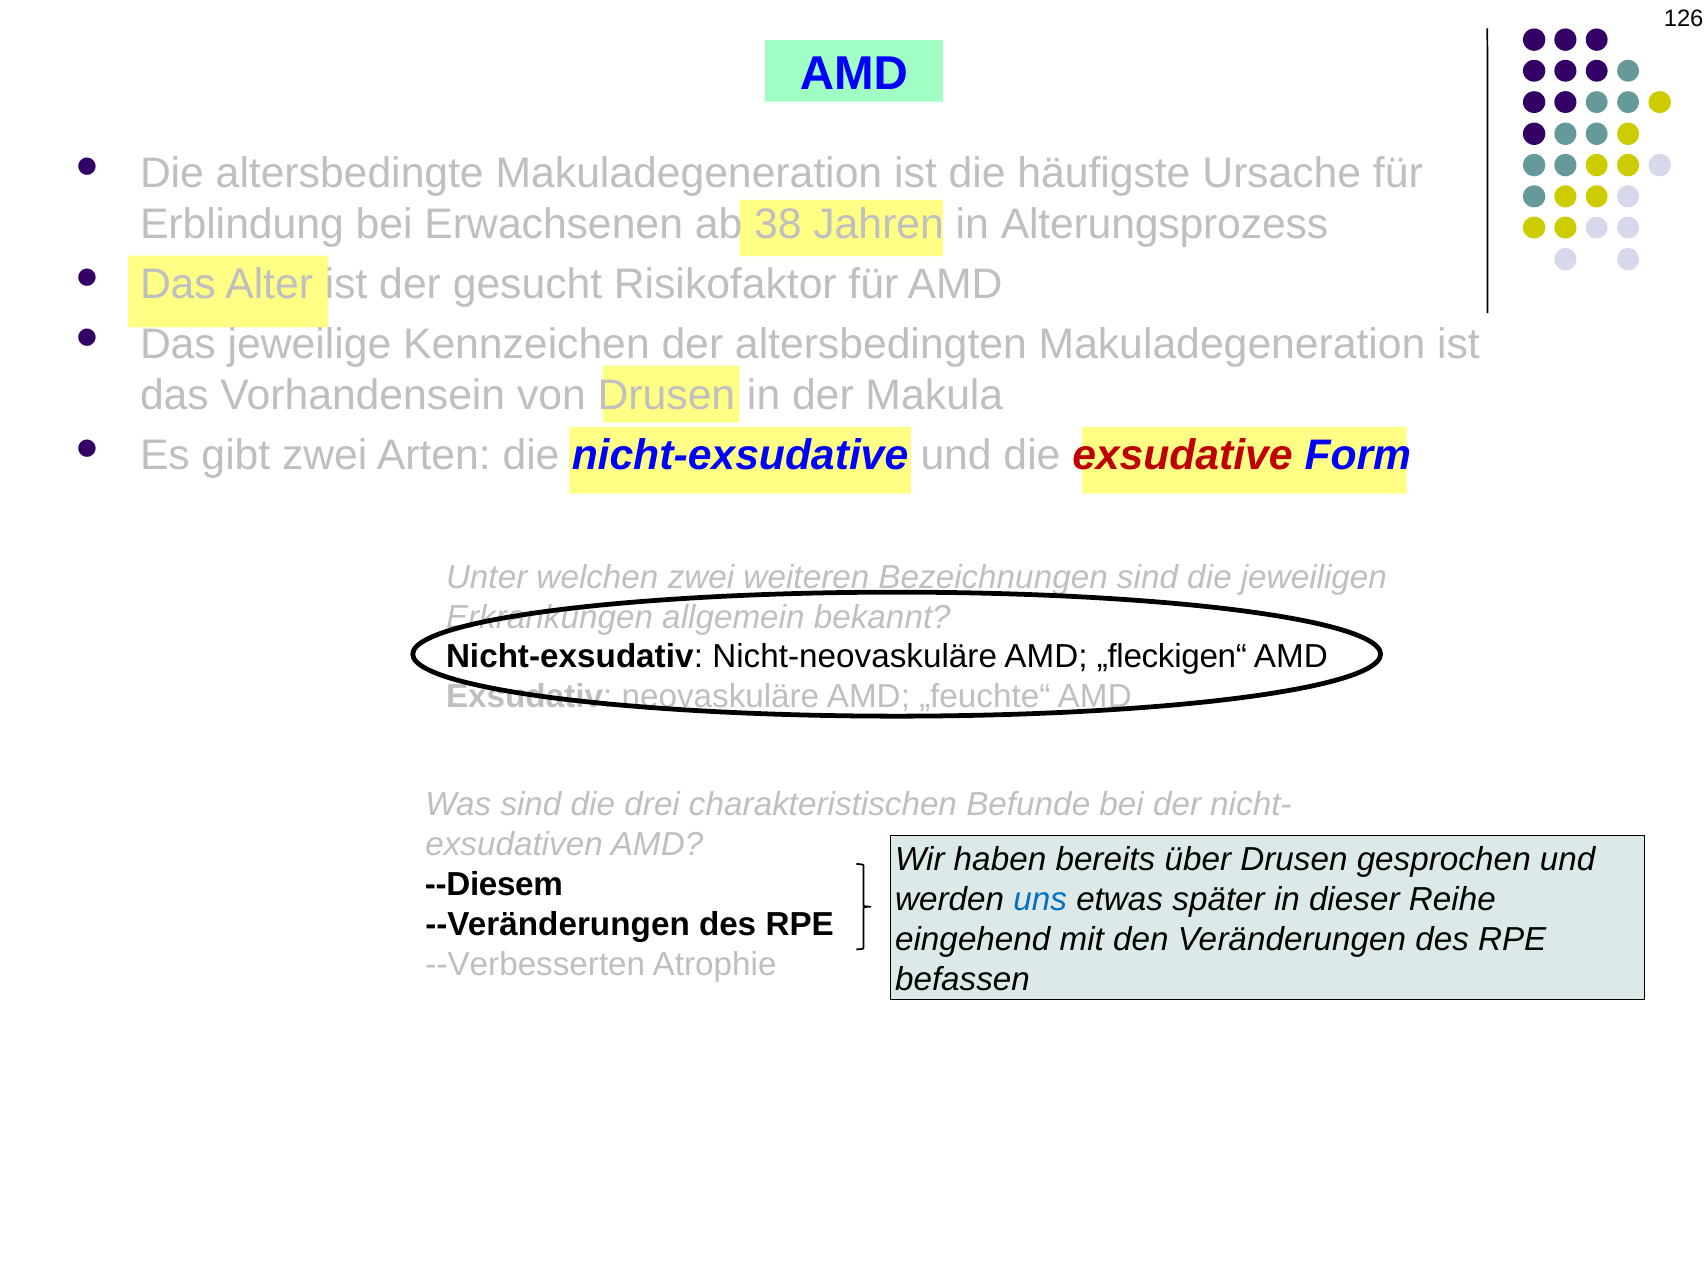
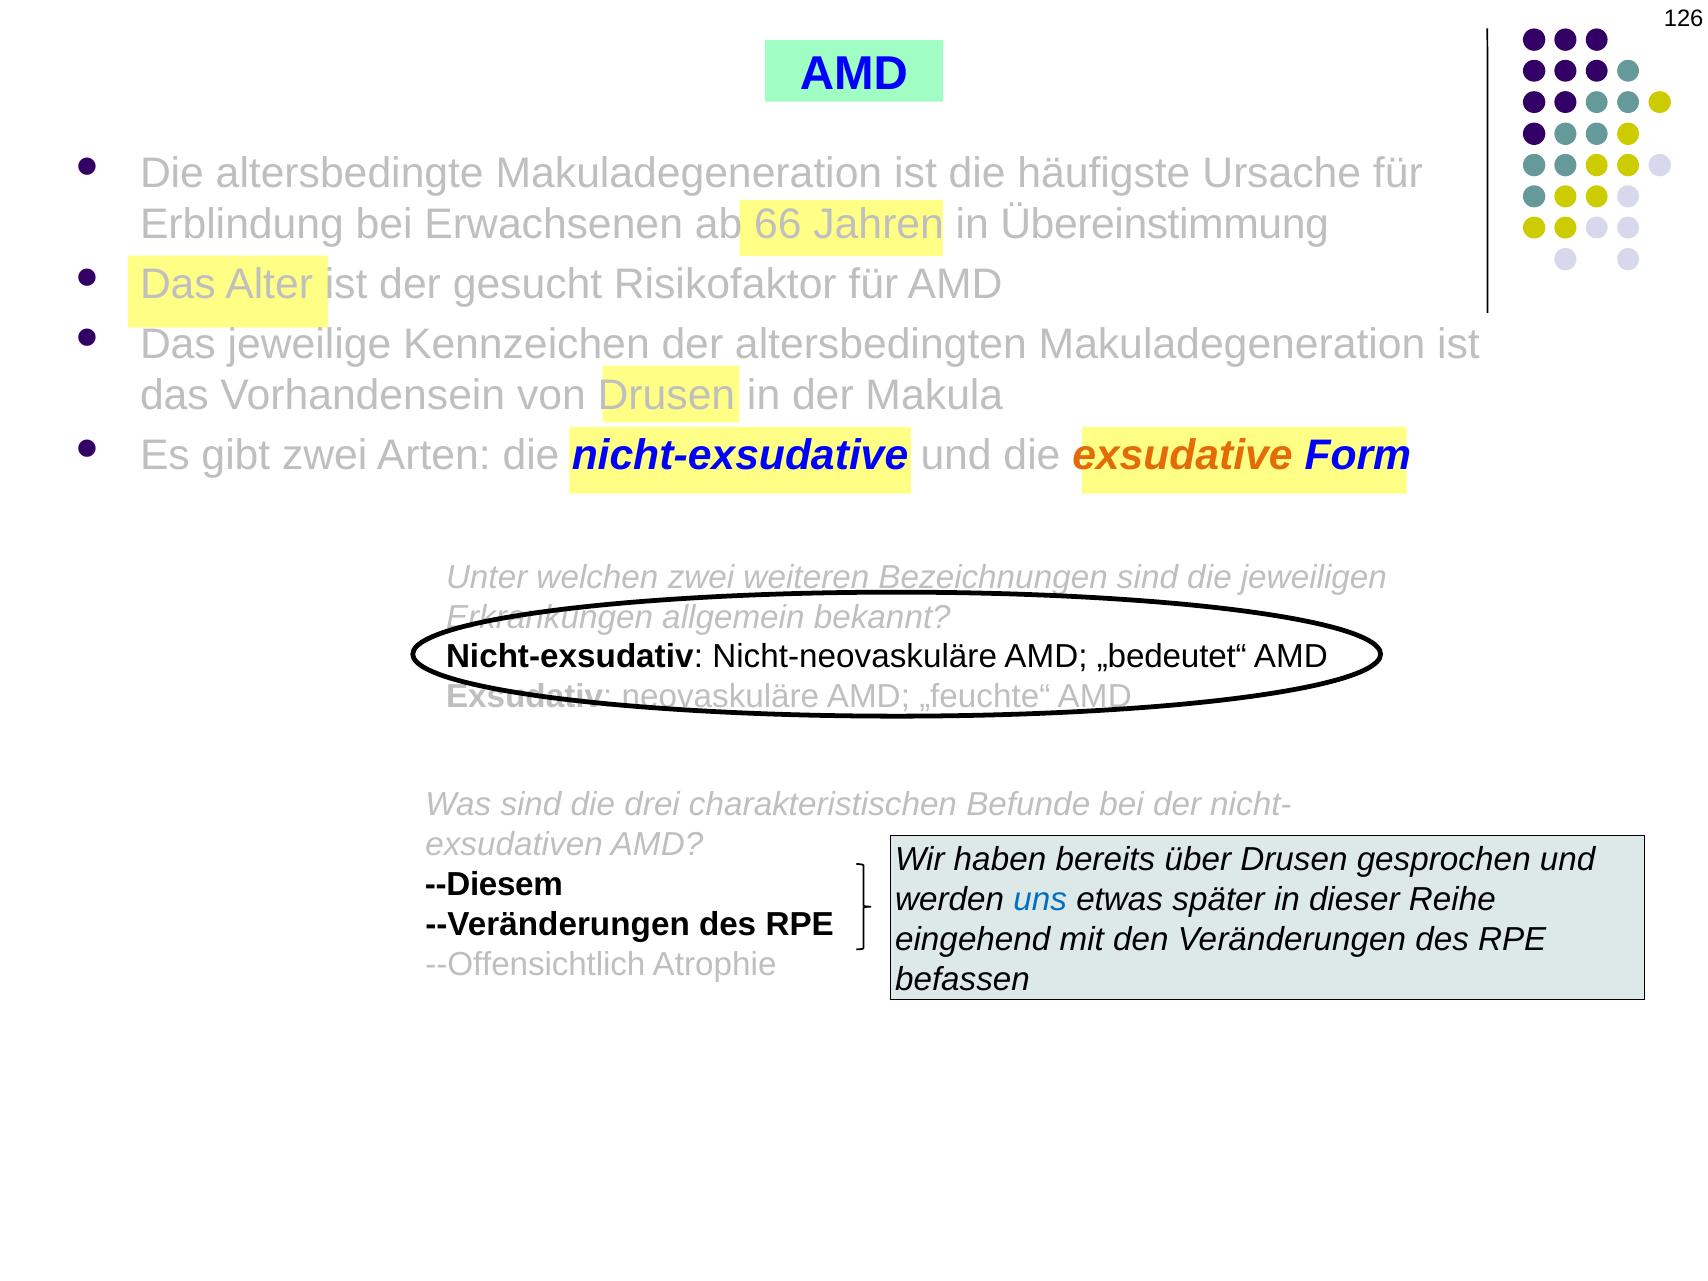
38: 38 -> 66
Alterungsprozess: Alterungsprozess -> Übereinstimmung
exsudative colour: red -> orange
„fleckigen“: „fleckigen“ -> „bedeutet“
--Verbesserten: --Verbesserten -> --Offensichtlich
